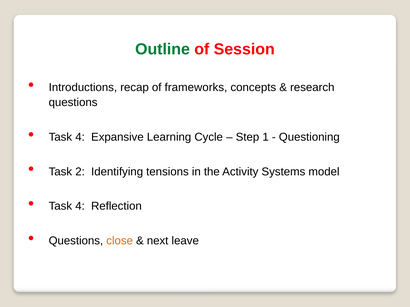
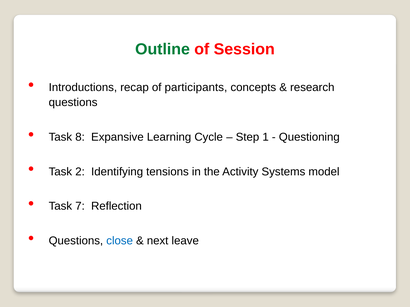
frameworks: frameworks -> participants
4 at (80, 137): 4 -> 8
4 at (80, 207): 4 -> 7
close colour: orange -> blue
